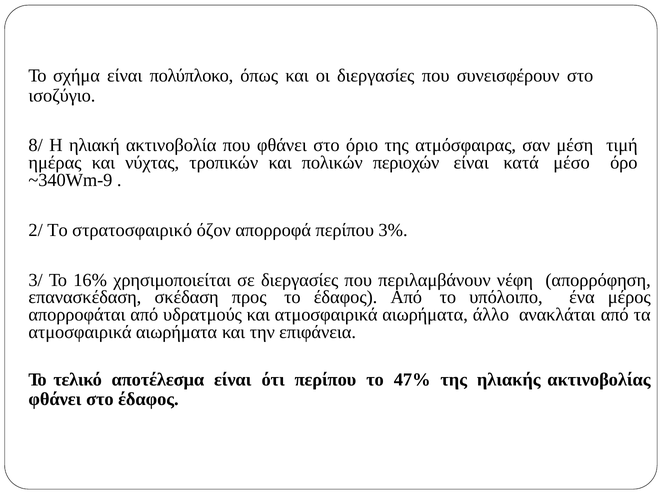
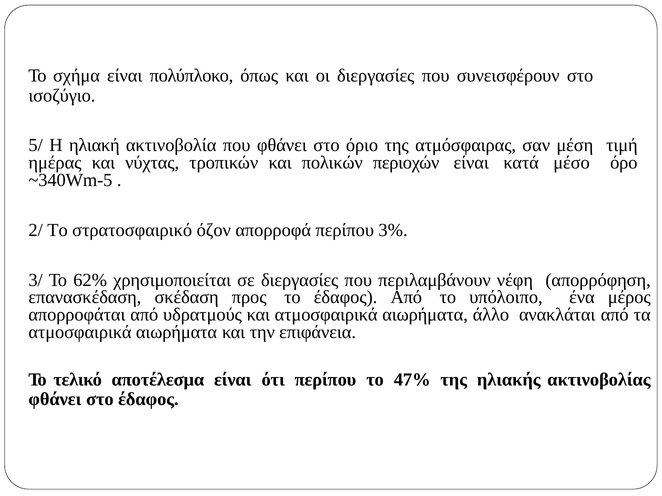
8/: 8/ -> 5/
~340Wm-9: ~340Wm-9 -> ~340Wm-5
16%: 16% -> 62%
